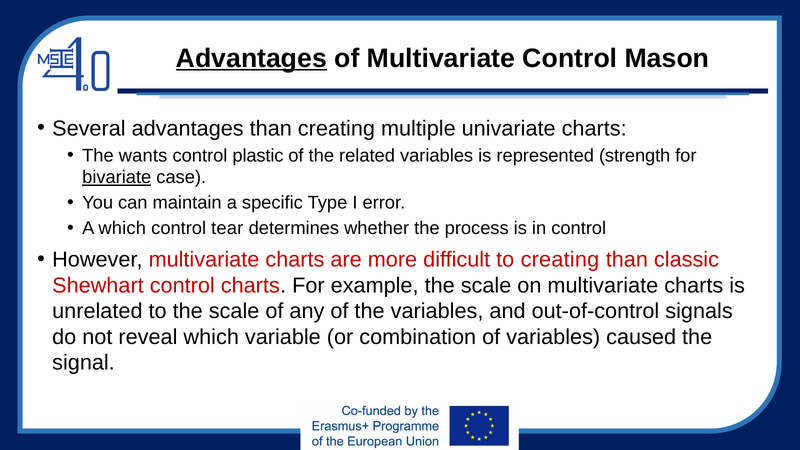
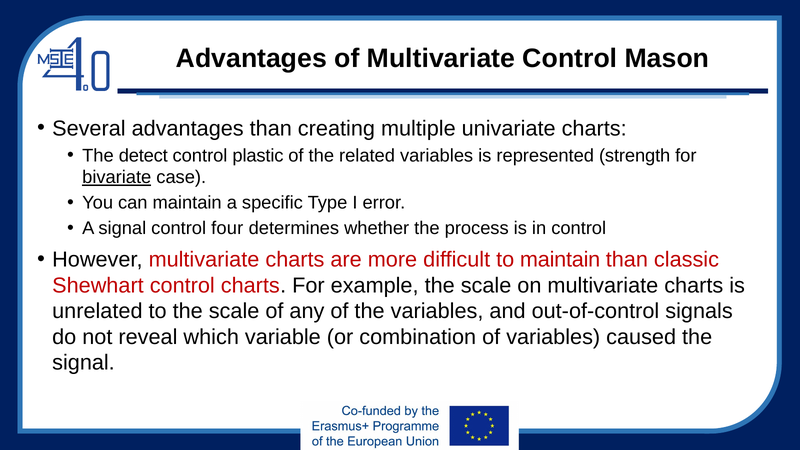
Advantages at (251, 58) underline: present -> none
wants: wants -> detect
A which: which -> signal
tear: tear -> four
to creating: creating -> maintain
